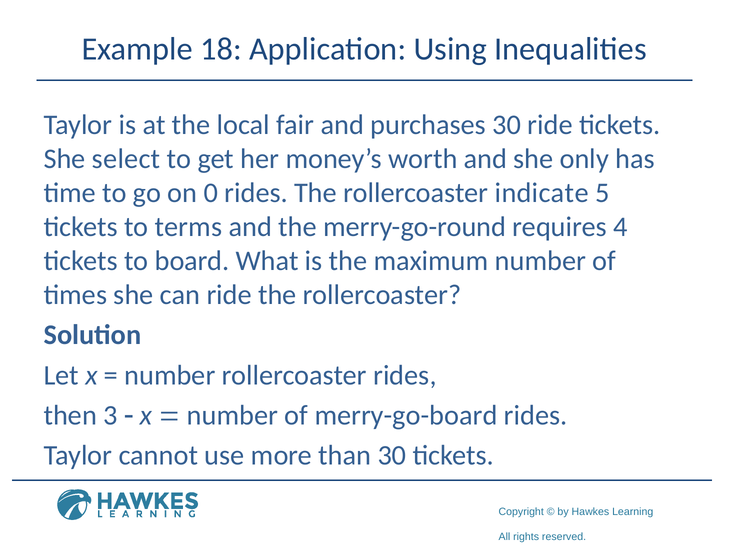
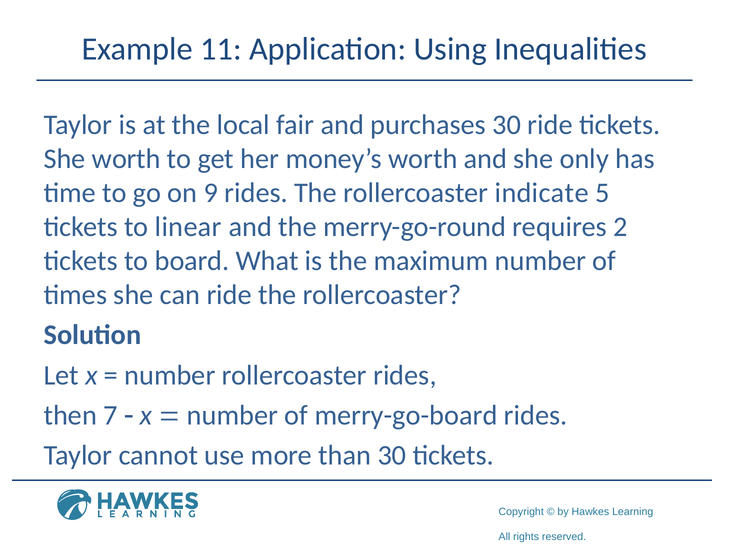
18: 18 -> 11
She select: select -> worth
0: 0 -> 9
terms: terms -> linear
4: 4 -> 2
3: 3 -> 7
